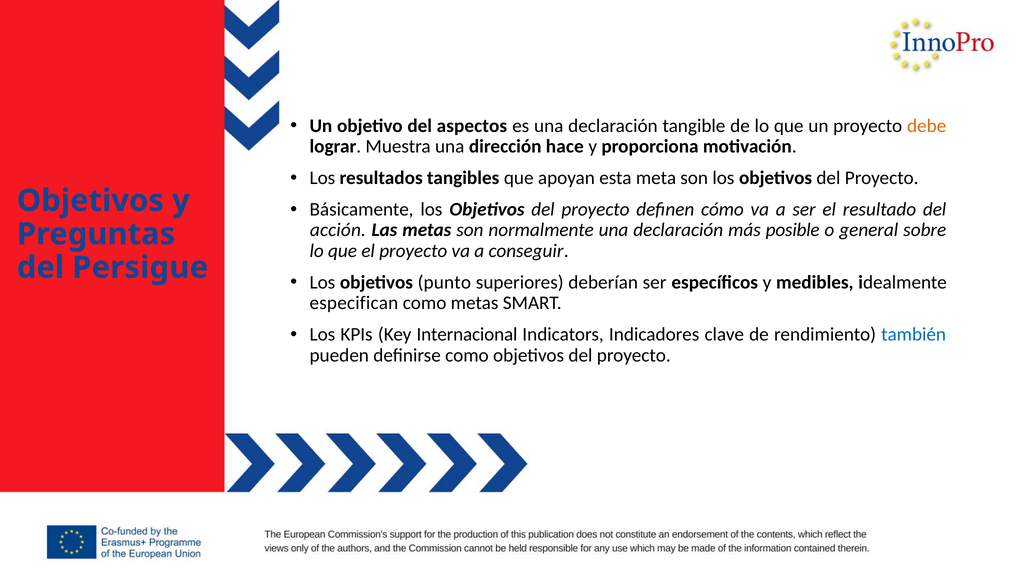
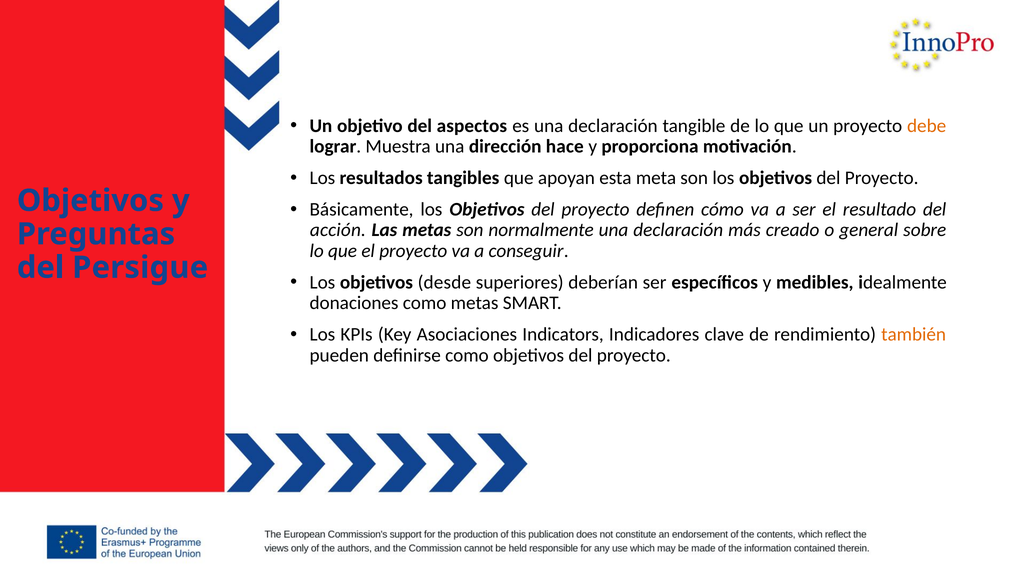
posible: posible -> creado
punto: punto -> desde
especifican: especifican -> donaciones
Internacional: Internacional -> Asociaciones
también colour: blue -> orange
